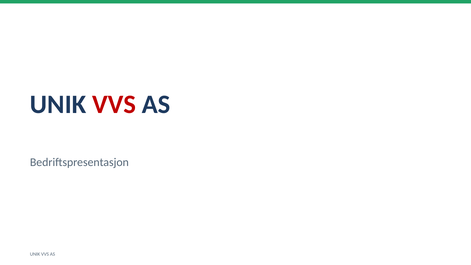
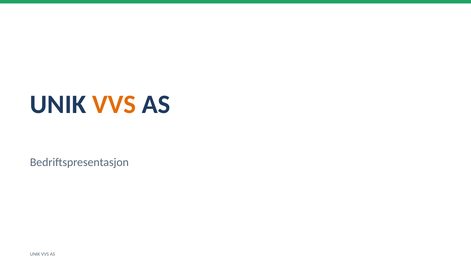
VVS at (114, 104) colour: red -> orange
